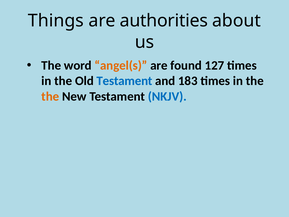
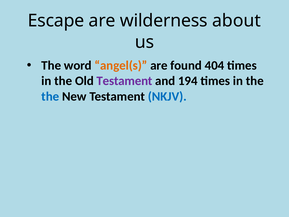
Things: Things -> Escape
authorities: authorities -> wilderness
127: 127 -> 404
Testament at (124, 81) colour: blue -> purple
183: 183 -> 194
the at (50, 96) colour: orange -> blue
